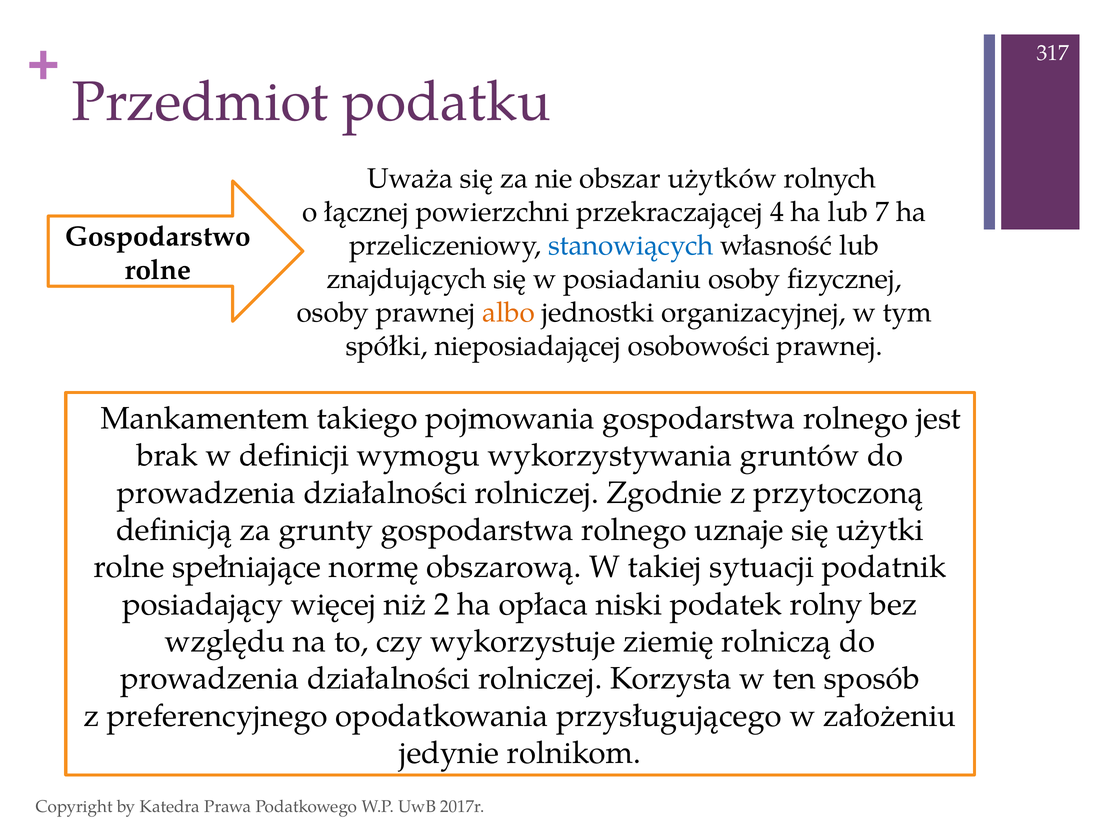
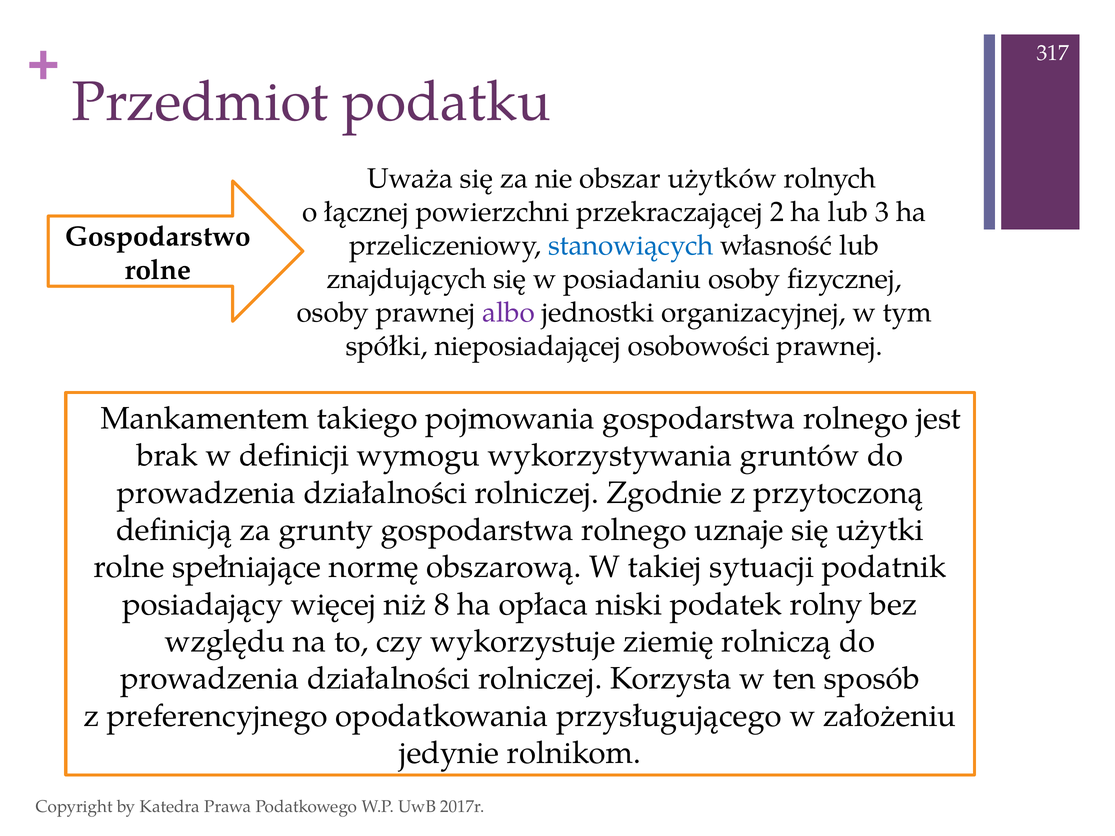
4: 4 -> 2
7: 7 -> 3
albo colour: orange -> purple
2: 2 -> 8
